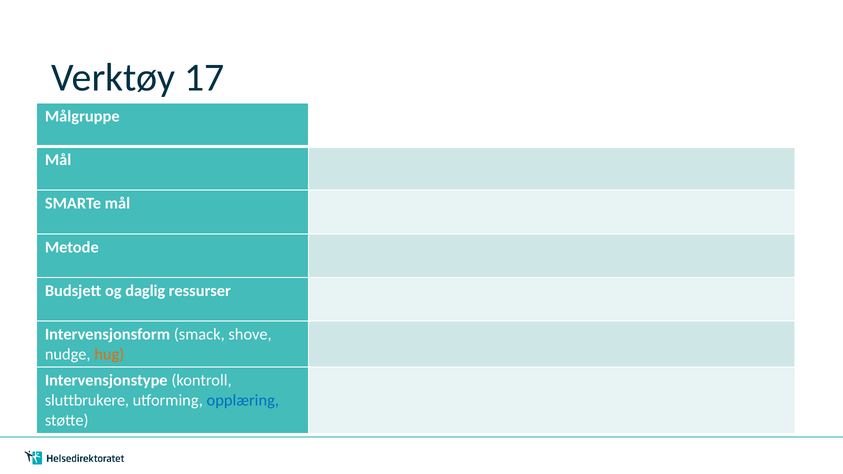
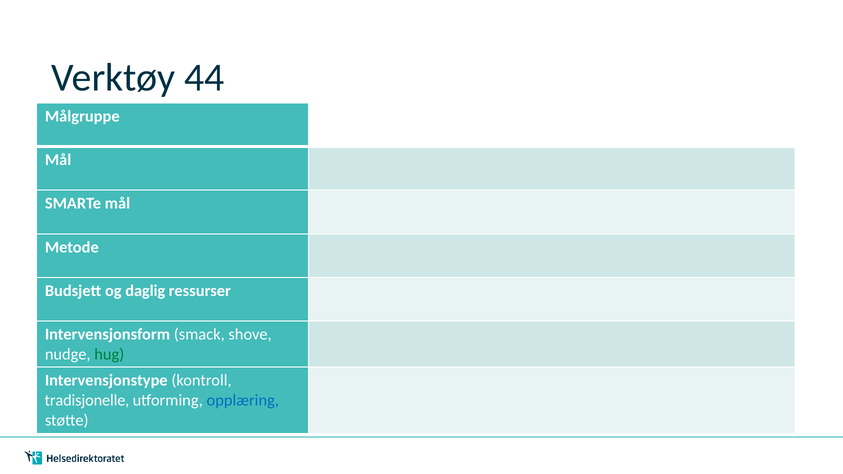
17: 17 -> 44
hug colour: orange -> green
sluttbrukere: sluttbrukere -> tradisjonelle
